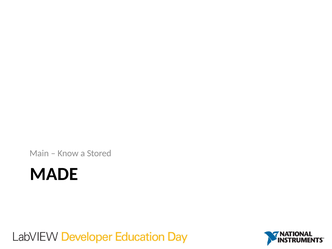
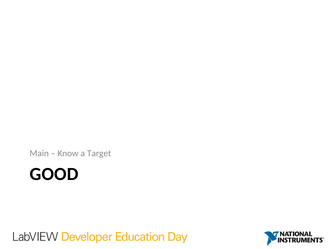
Stored: Stored -> Target
MADE: MADE -> GOOD
